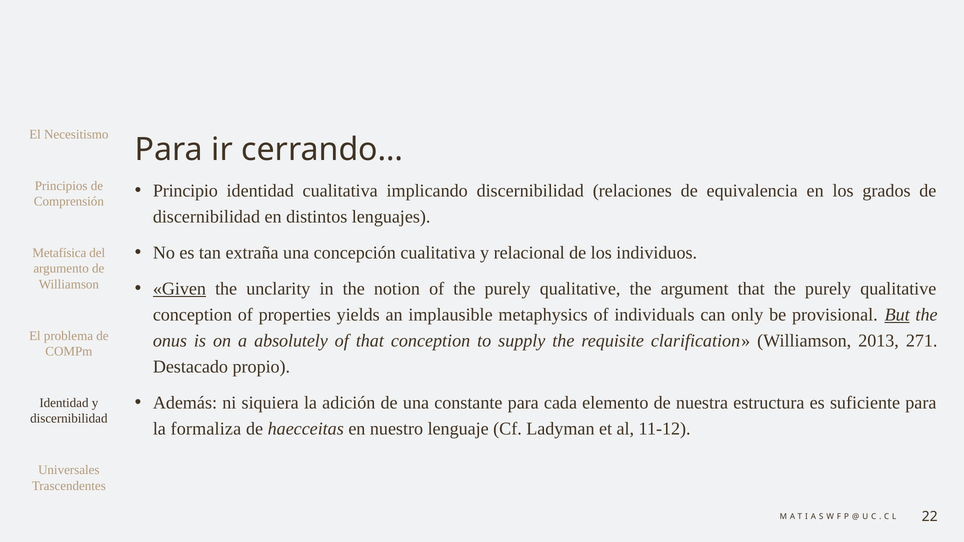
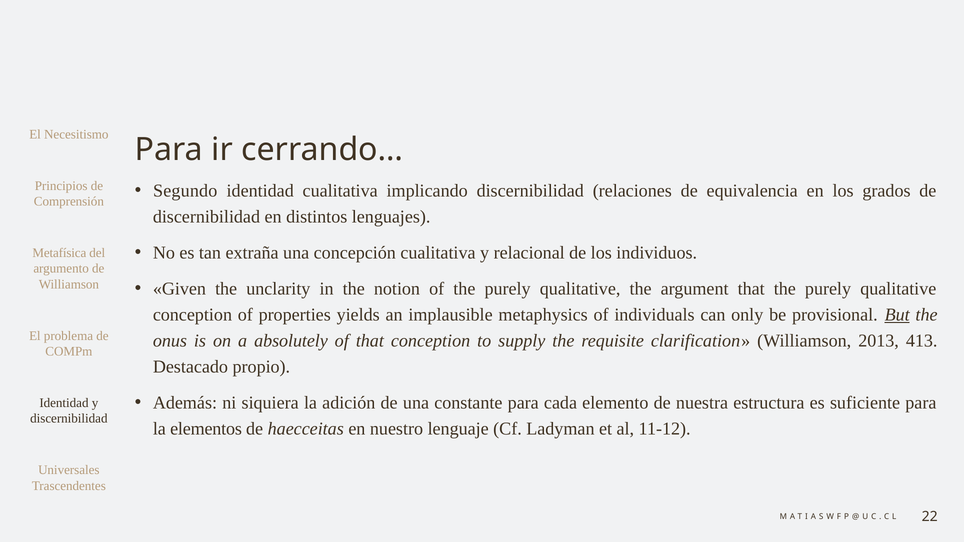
Principio: Principio -> Segundo
Given underline: present -> none
271: 271 -> 413
formaliza: formaliza -> elementos
